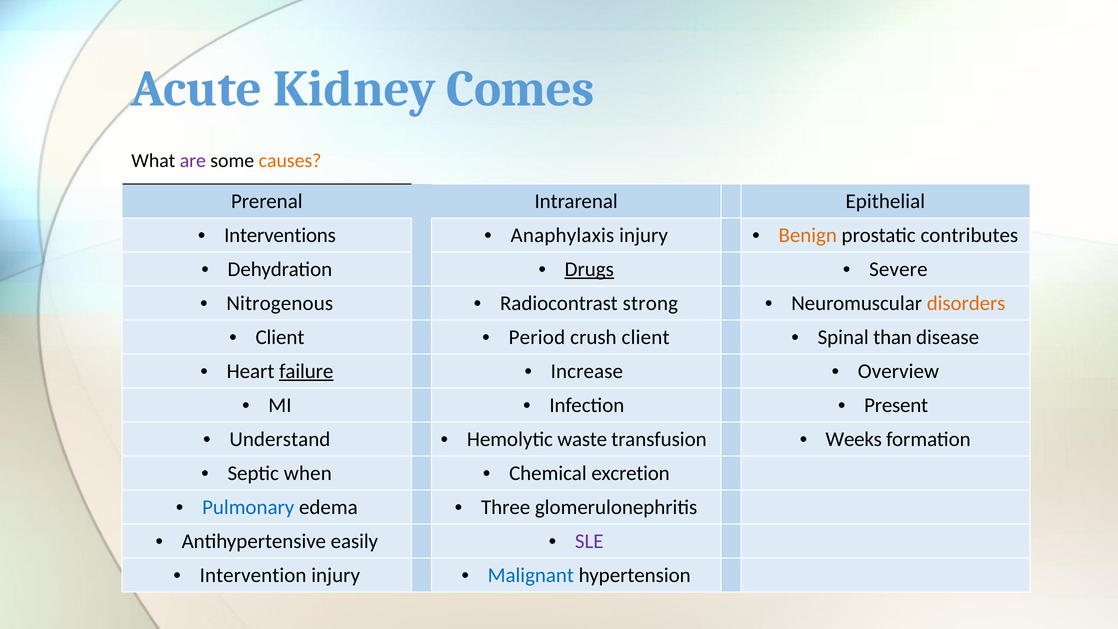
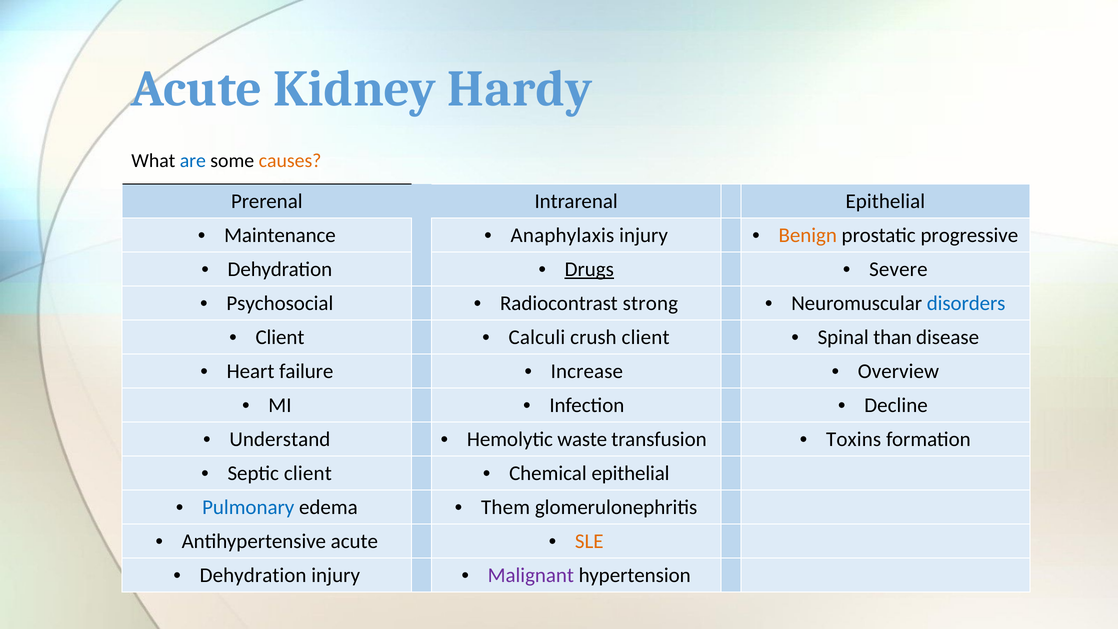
Comes: Comes -> Hardy
are colour: purple -> blue
Interventions: Interventions -> Maintenance
contributes: contributes -> progressive
Nitrogenous: Nitrogenous -> Psychosocial
disorders colour: orange -> blue
Period: Period -> Calculi
failure underline: present -> none
Present: Present -> Decline
Weeks: Weeks -> Toxins
Septic when: when -> client
Chemical excretion: excretion -> epithelial
Three: Three -> Them
Antihypertensive easily: easily -> acute
SLE colour: purple -> orange
Intervention at (253, 575): Intervention -> Dehydration
Malignant colour: blue -> purple
